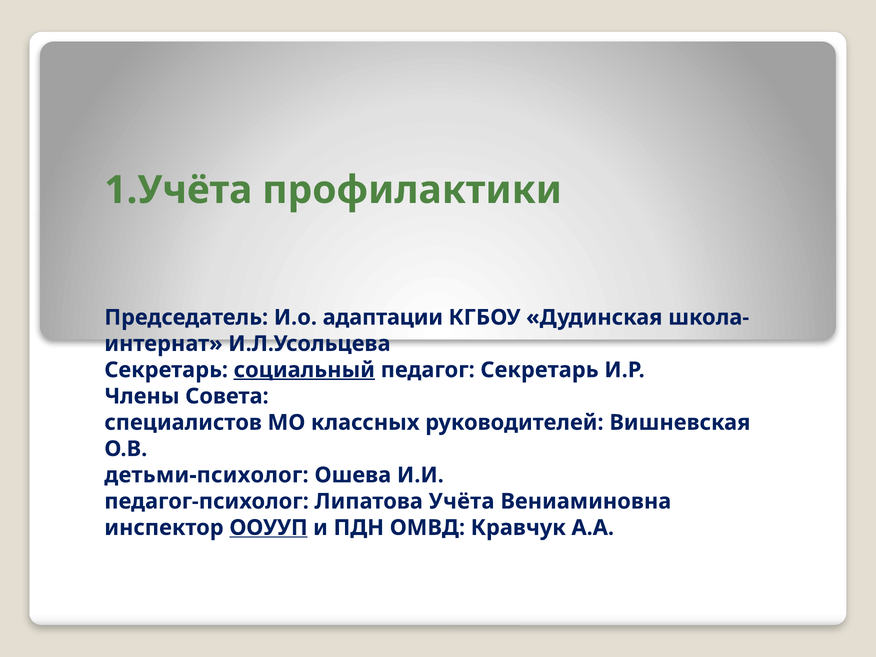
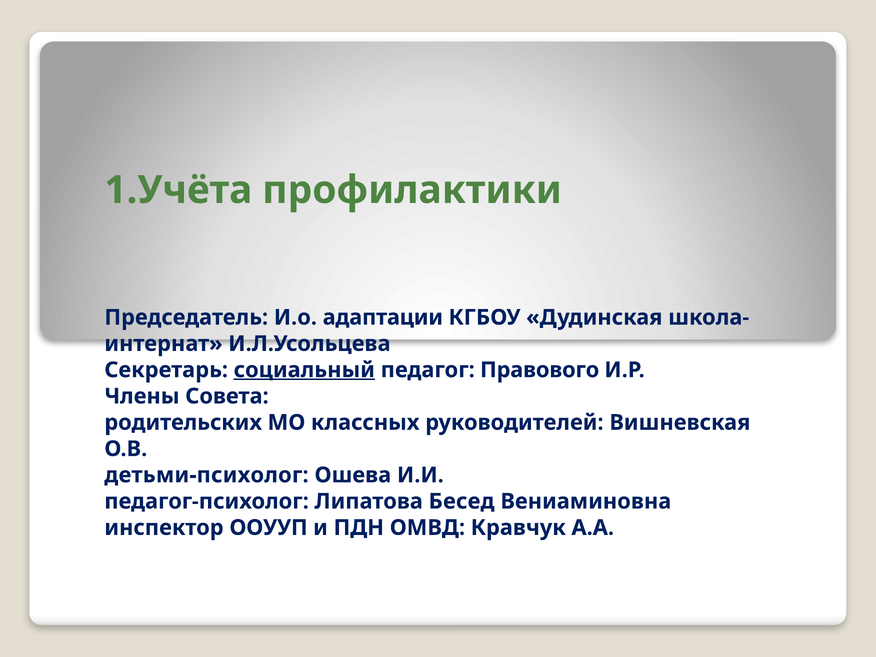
педагог Секретарь: Секретарь -> Правового
специалистов: специалистов -> родительских
Учёта: Учёта -> Бесед
ООУУП underline: present -> none
